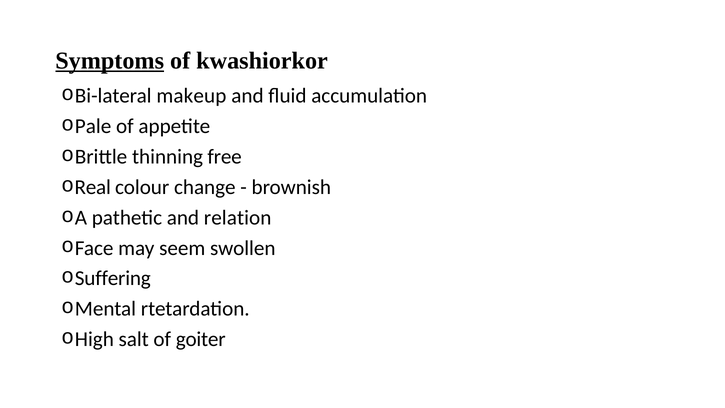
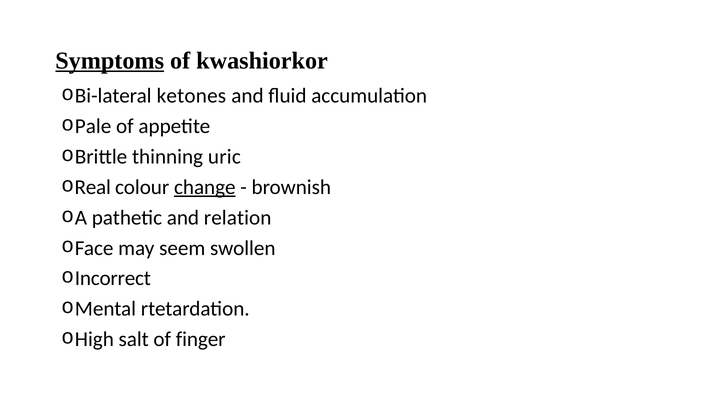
makeup: makeup -> ketones
free: free -> uric
change underline: none -> present
Suffering: Suffering -> Incorrect
goiter: goiter -> finger
